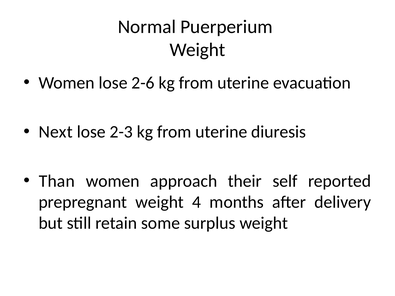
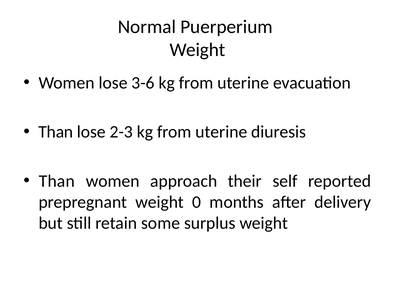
2-6: 2-6 -> 3-6
Next at (56, 132): Next -> Than
4: 4 -> 0
